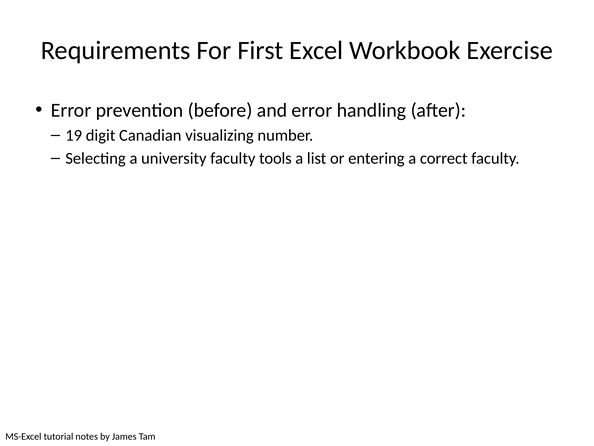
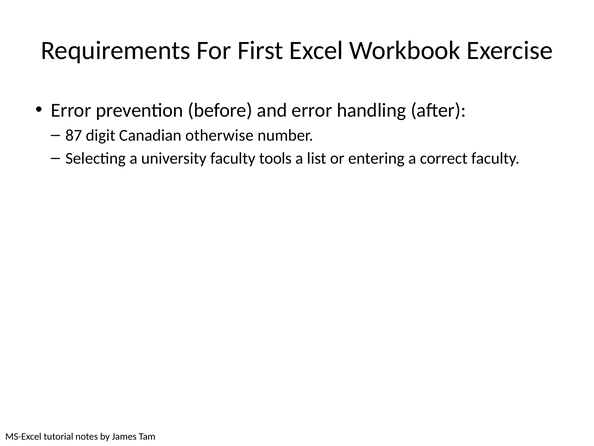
19: 19 -> 87
visualizing: visualizing -> otherwise
